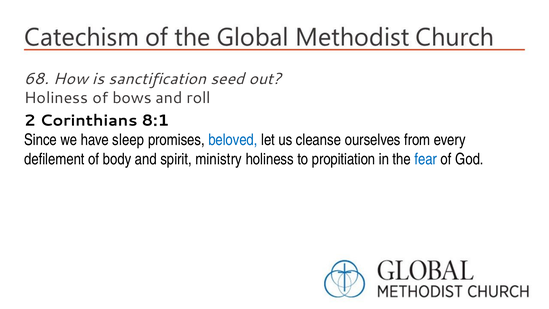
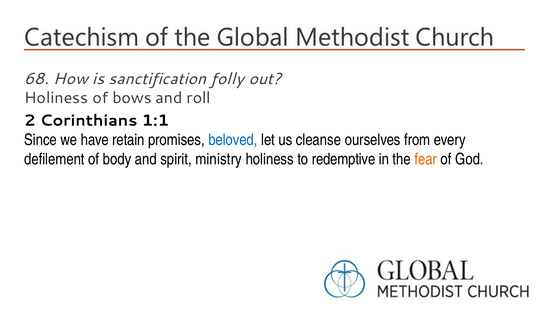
seed: seed -> folly
8:1: 8:1 -> 1:1
sleep: sleep -> retain
propitiation: propitiation -> redemptive
fear colour: blue -> orange
